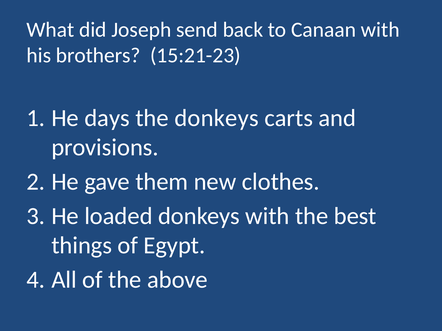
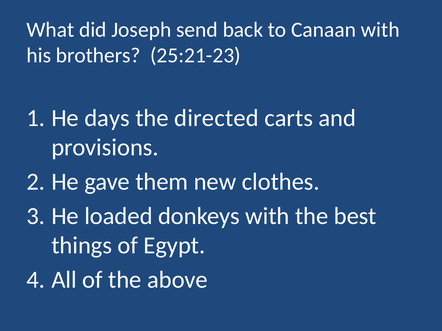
15:21-23: 15:21-23 -> 25:21-23
the donkeys: donkeys -> directed
